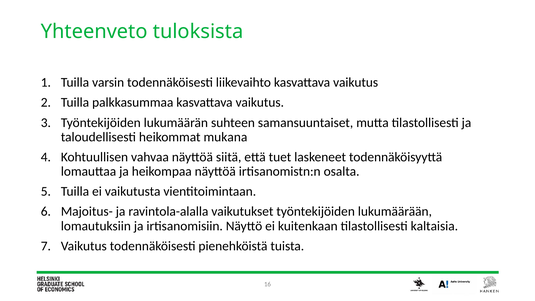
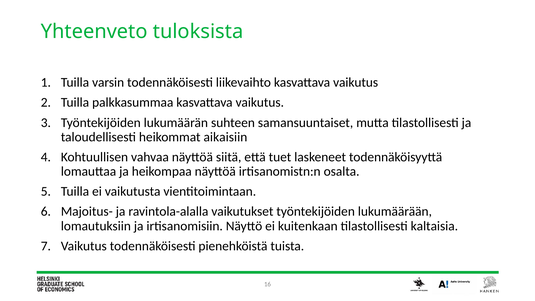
mukana: mukana -> aikaisiin
